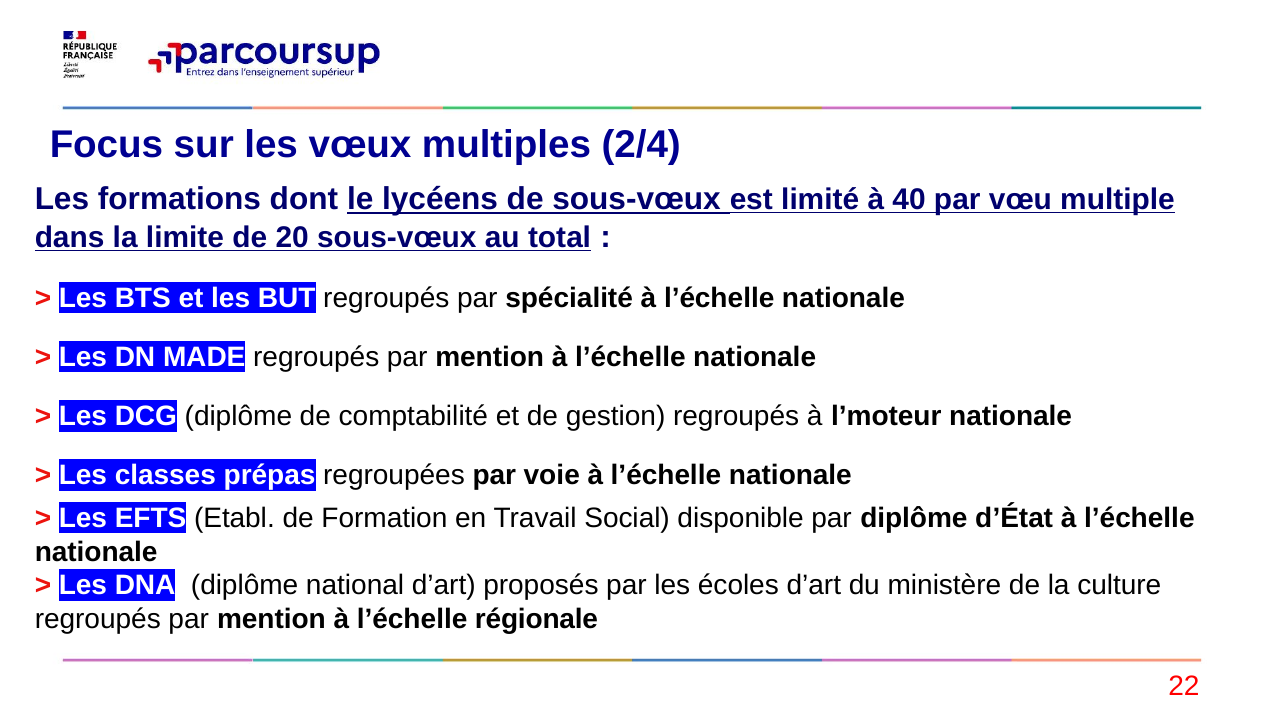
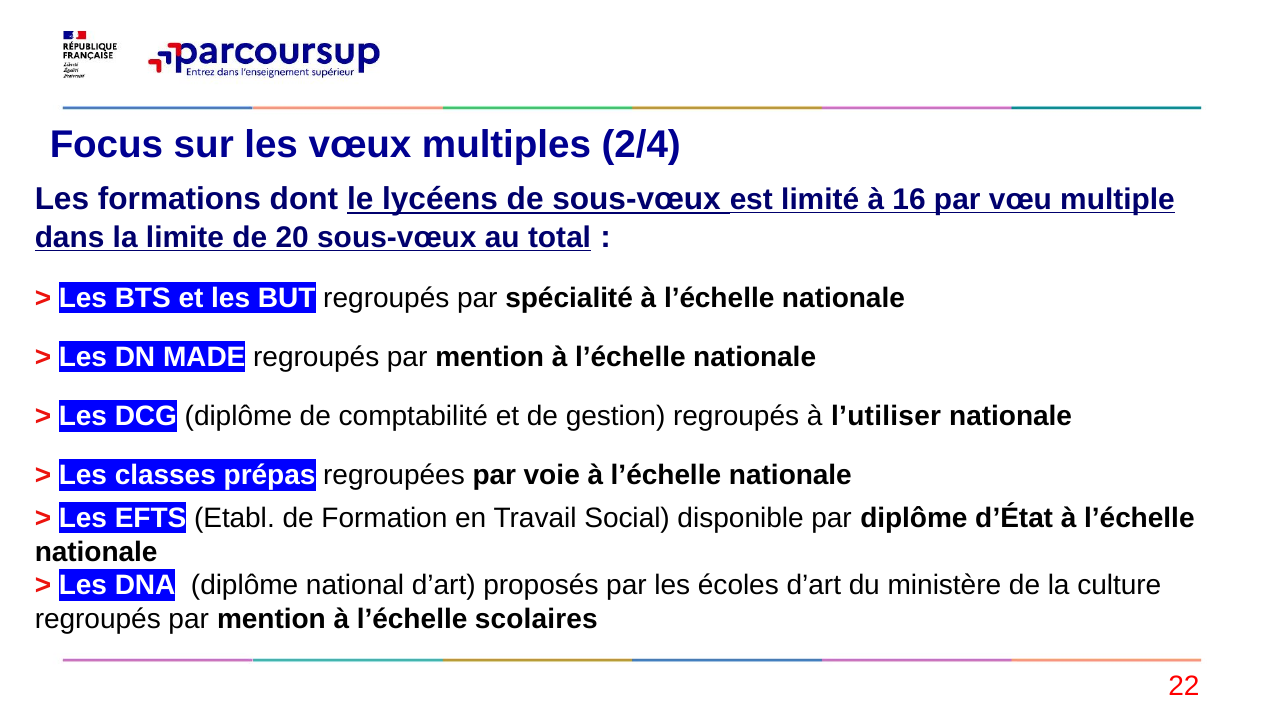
40: 40 -> 16
l’moteur: l’moteur -> l’utiliser
régionale: régionale -> scolaires
